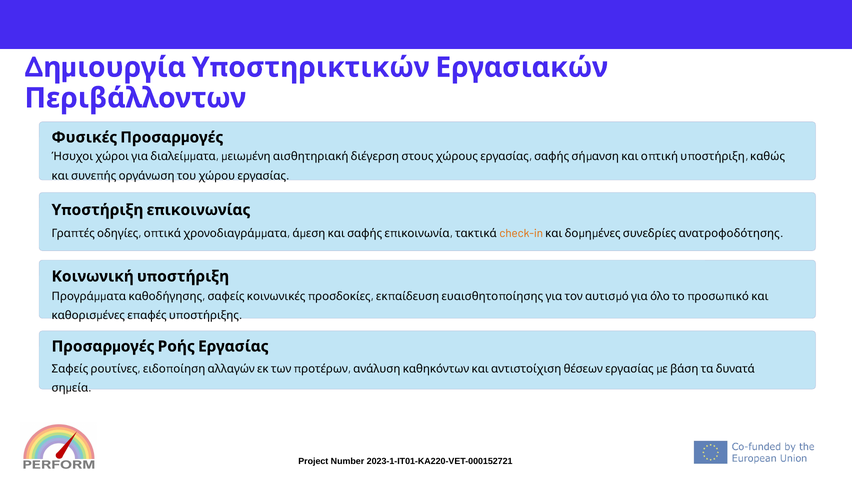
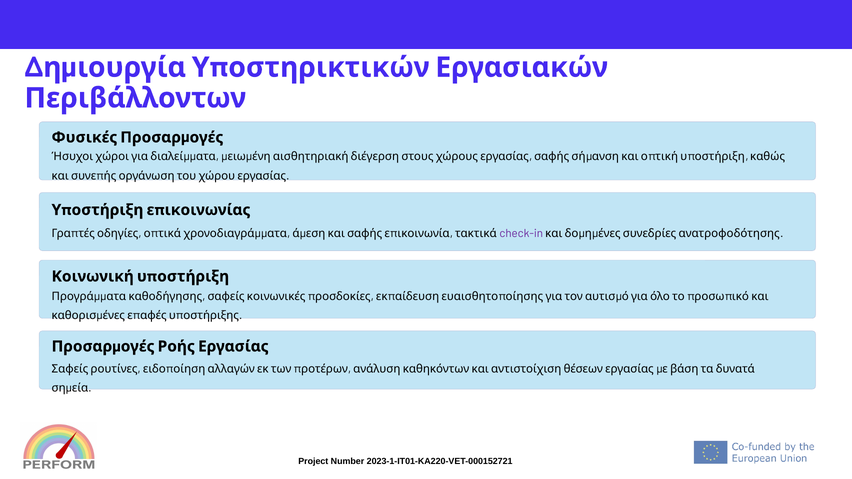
check-in colour: orange -> purple
